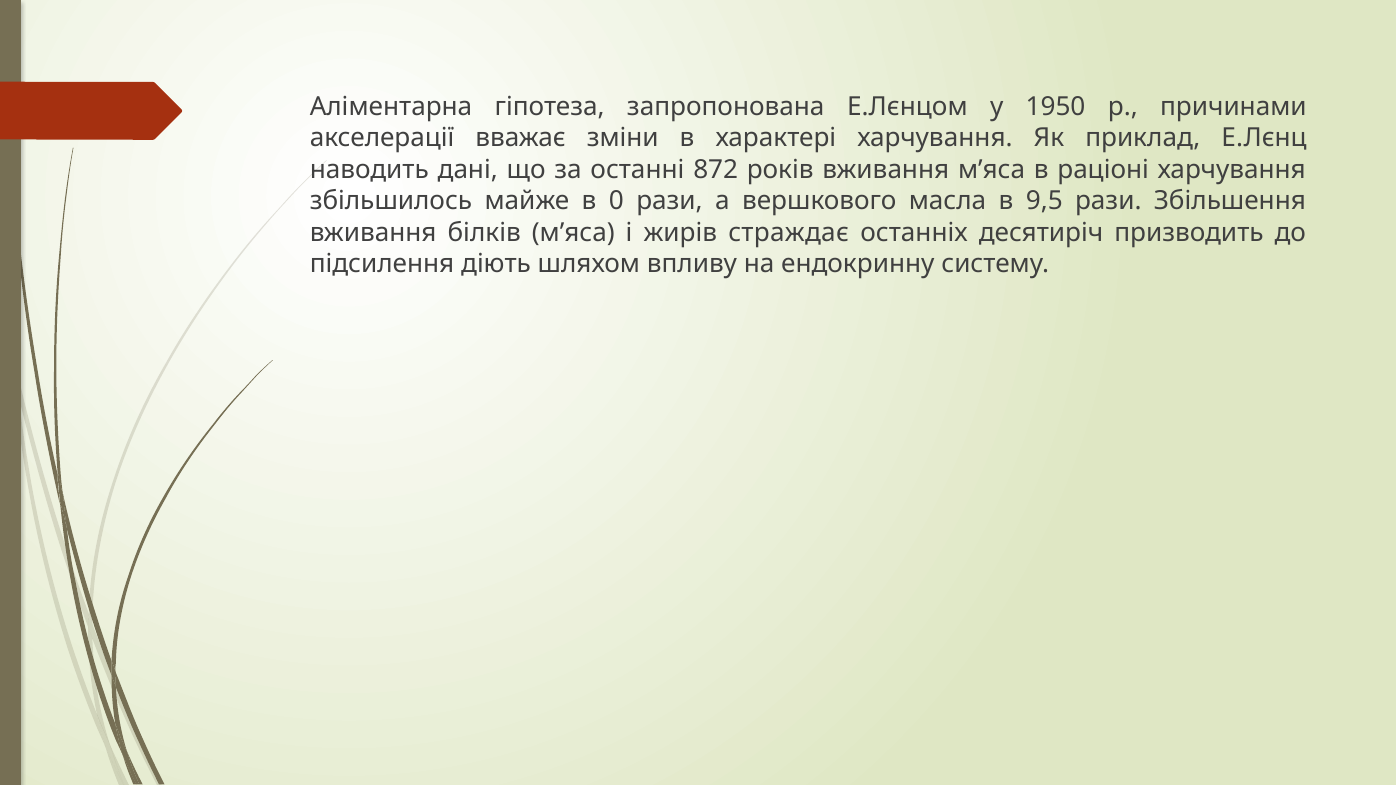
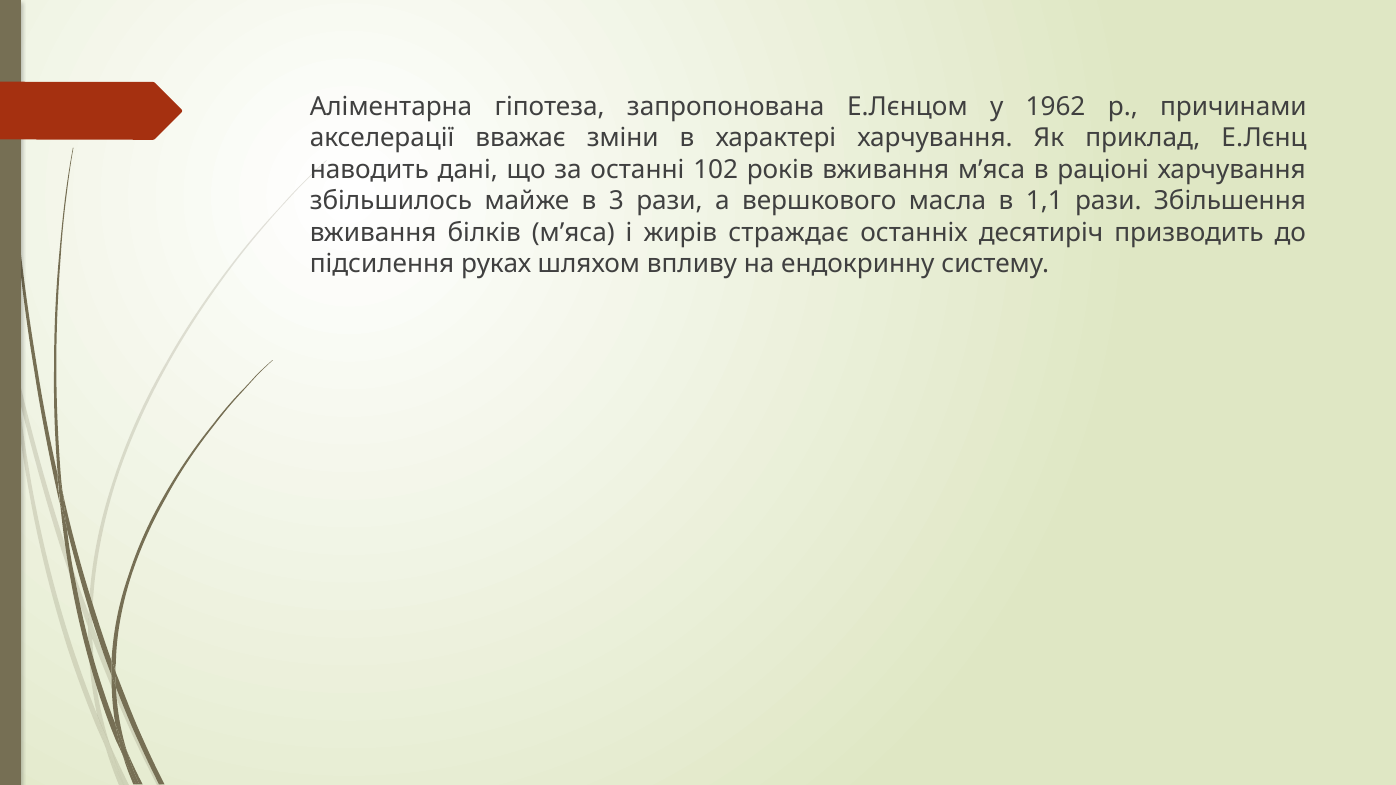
1950: 1950 -> 1962
872: 872 -> 102
0: 0 -> 3
9,5: 9,5 -> 1,1
діють: діють -> руках
